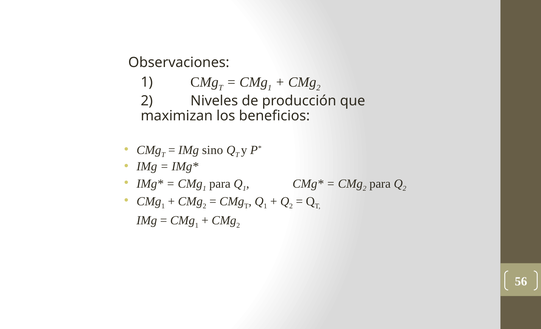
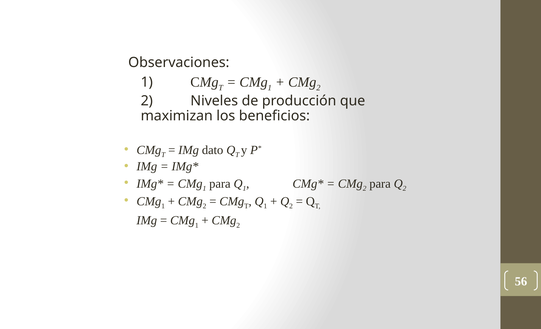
sino: sino -> dato
